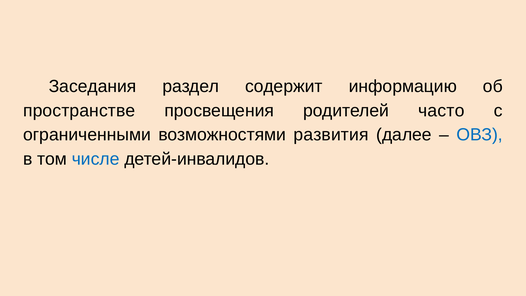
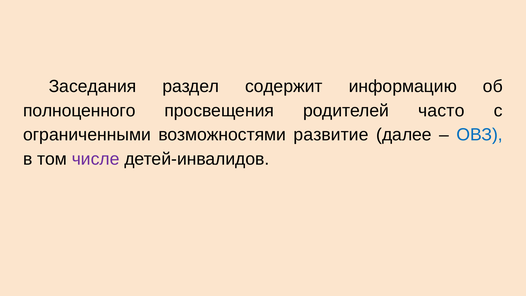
пространстве: пространстве -> полноценного
развития: развития -> развитие
числе colour: blue -> purple
